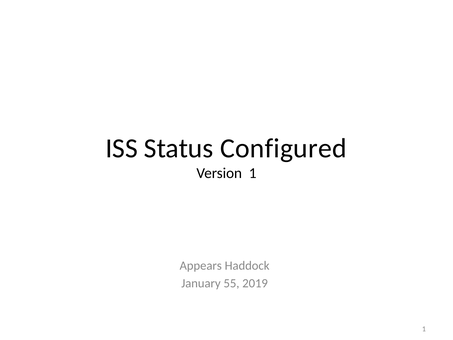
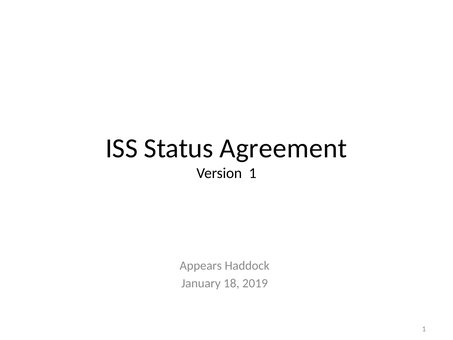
Configured: Configured -> Agreement
55: 55 -> 18
